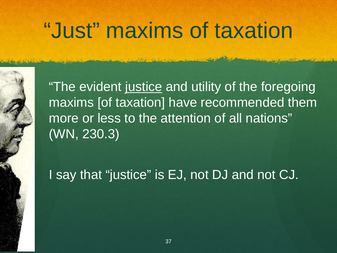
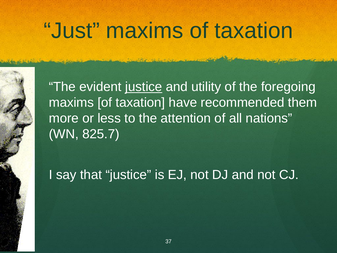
230.3: 230.3 -> 825.7
